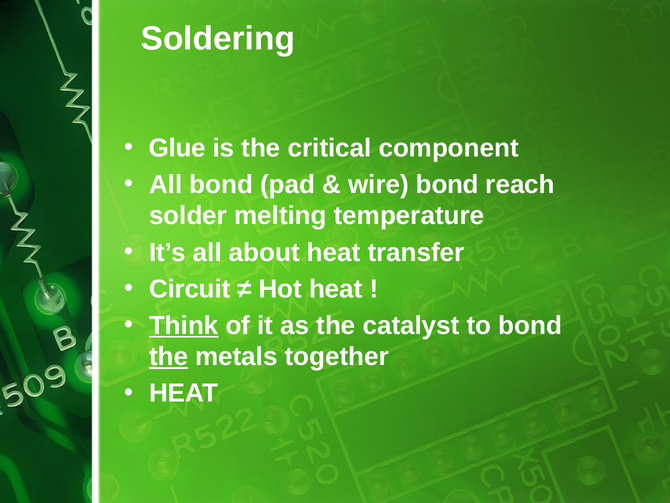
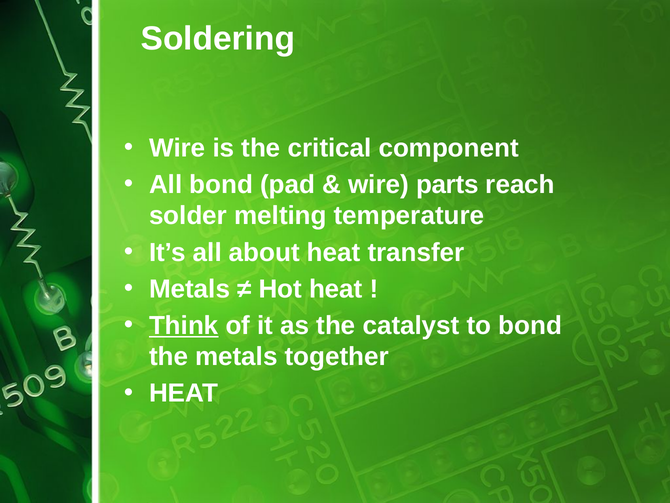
Glue at (177, 148): Glue -> Wire
wire bond: bond -> parts
Circuit at (190, 289): Circuit -> Metals
the at (169, 356) underline: present -> none
